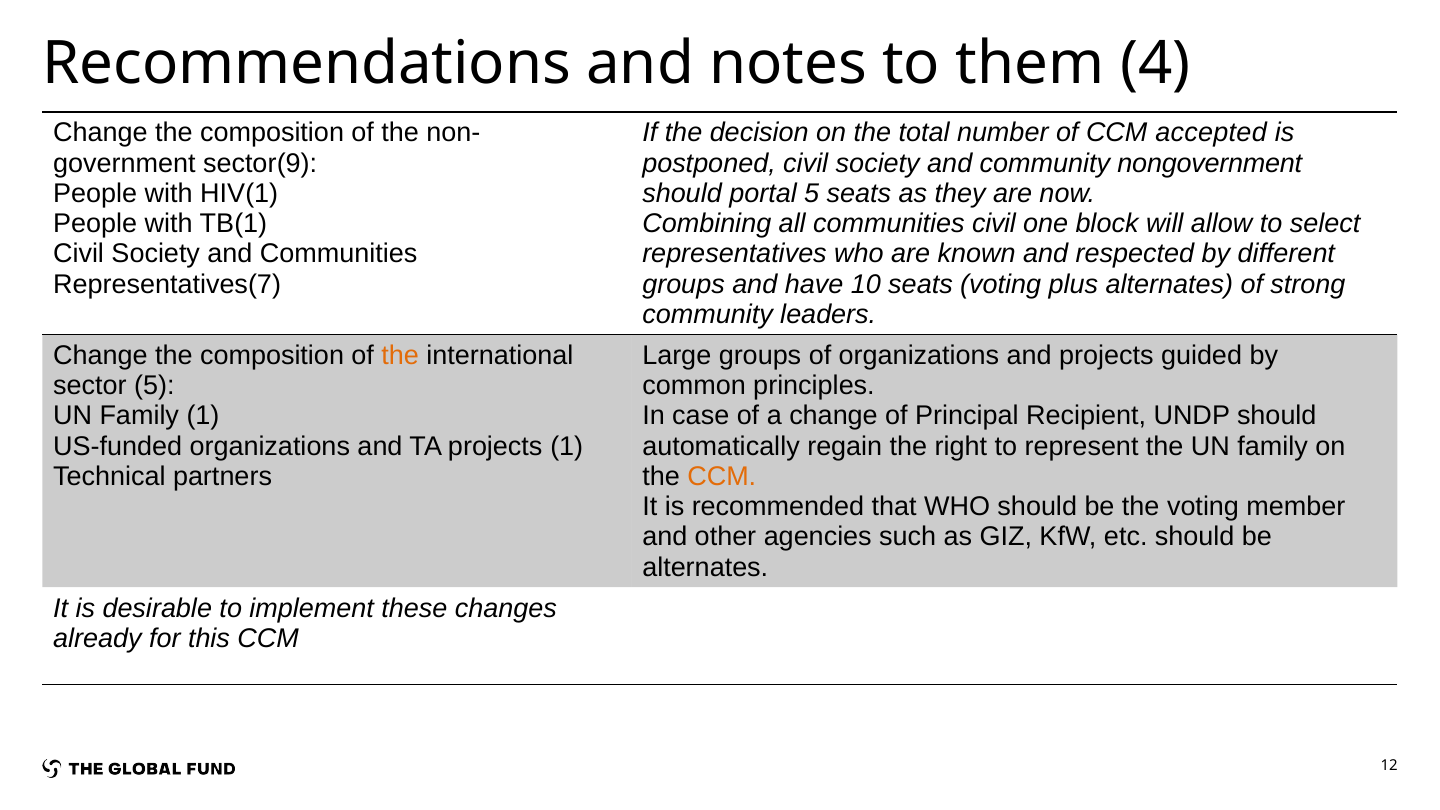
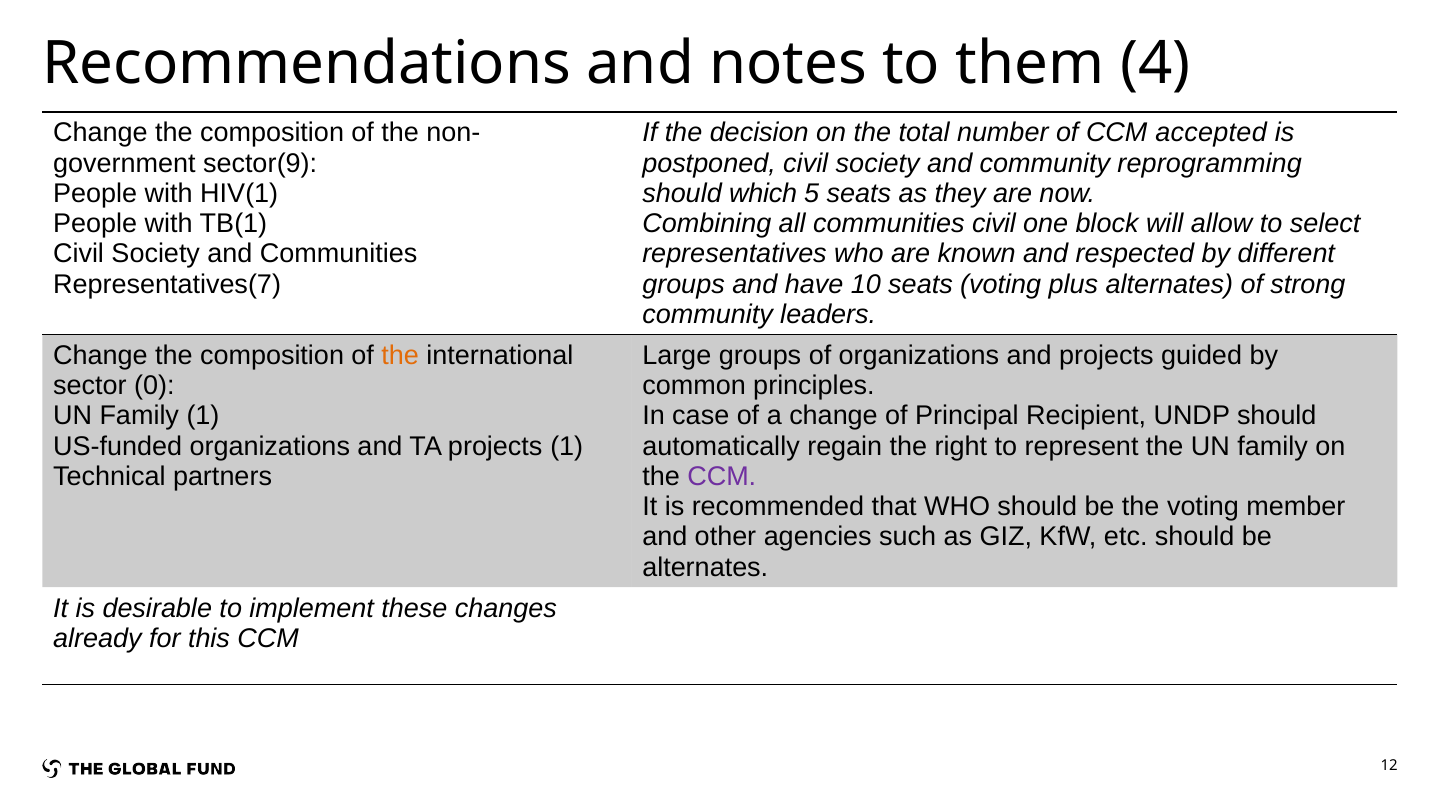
nongovernment: nongovernment -> reprogramming
portal: portal -> which
sector 5: 5 -> 0
CCM at (722, 476) colour: orange -> purple
